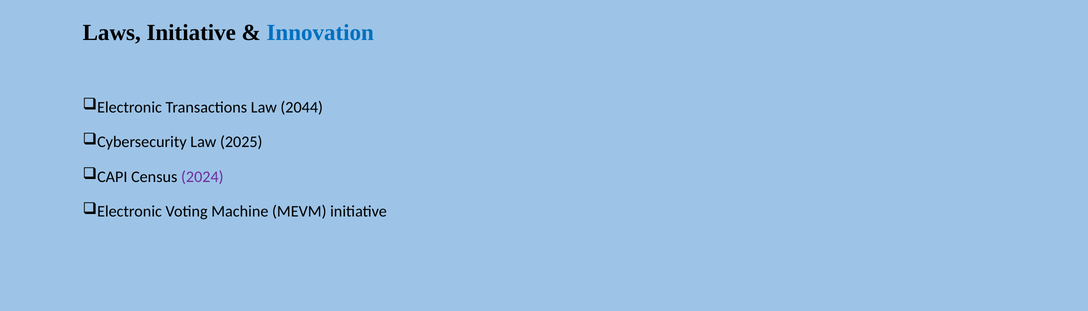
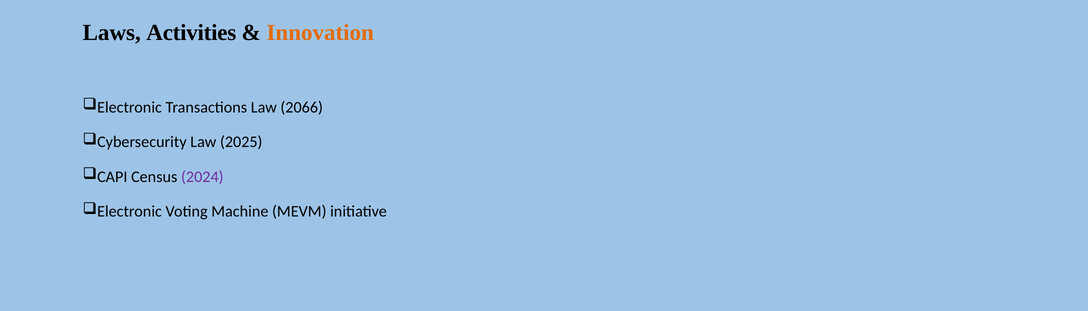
Laws Initiative: Initiative -> Activities
Innovation colour: blue -> orange
2044: 2044 -> 2066
